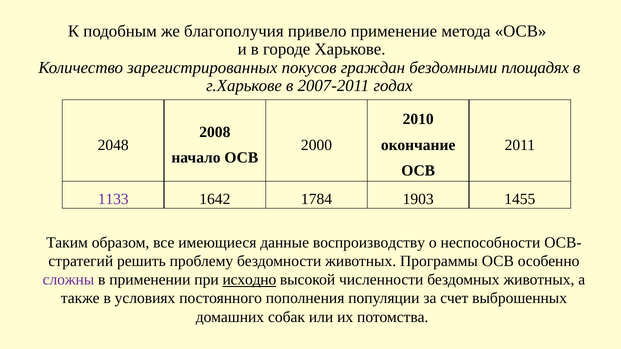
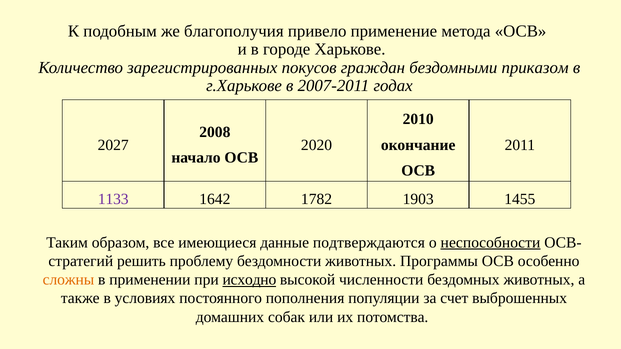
площадях: площадях -> приказом
2048: 2048 -> 2027
2000: 2000 -> 2020
1784: 1784 -> 1782
воспроизводству: воспроизводству -> подтверждаются
неспособности underline: none -> present
сложны colour: purple -> orange
